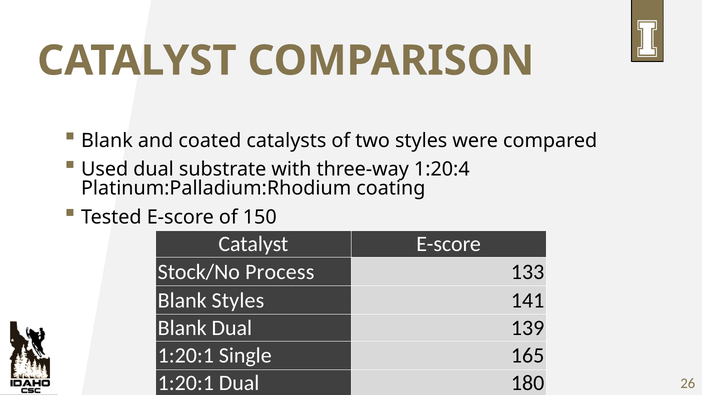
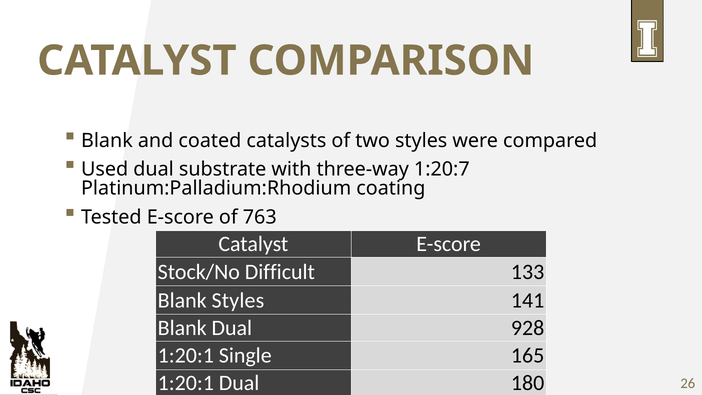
1:20:4: 1:20:4 -> 1:20:7
150: 150 -> 763
Process: Process -> Difficult
139: 139 -> 928
